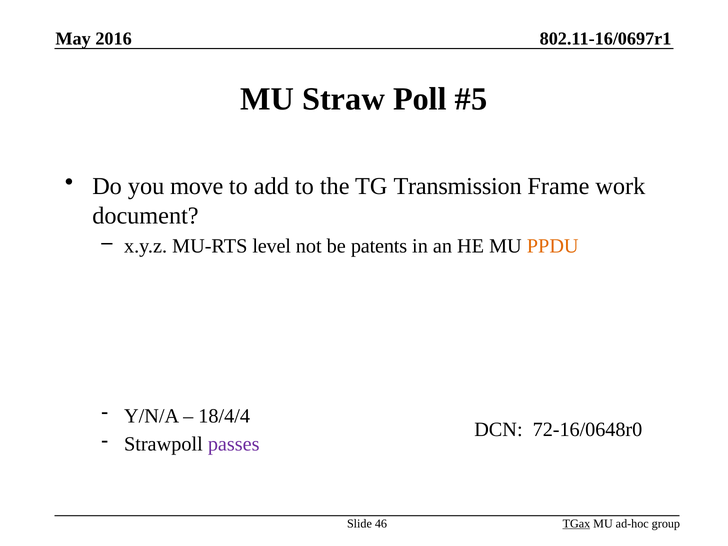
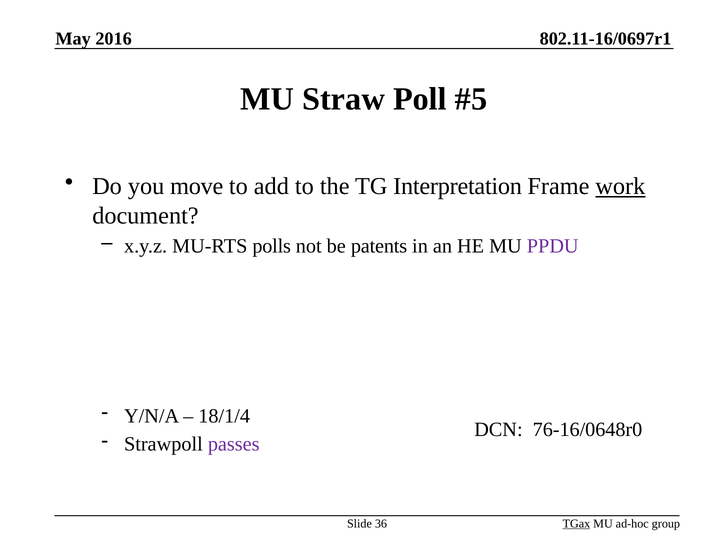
Transmission: Transmission -> Interpretation
work underline: none -> present
level: level -> polls
PPDU colour: orange -> purple
18/4/4: 18/4/4 -> 18/1/4
72-16/0648r0: 72-16/0648r0 -> 76-16/0648r0
46: 46 -> 36
